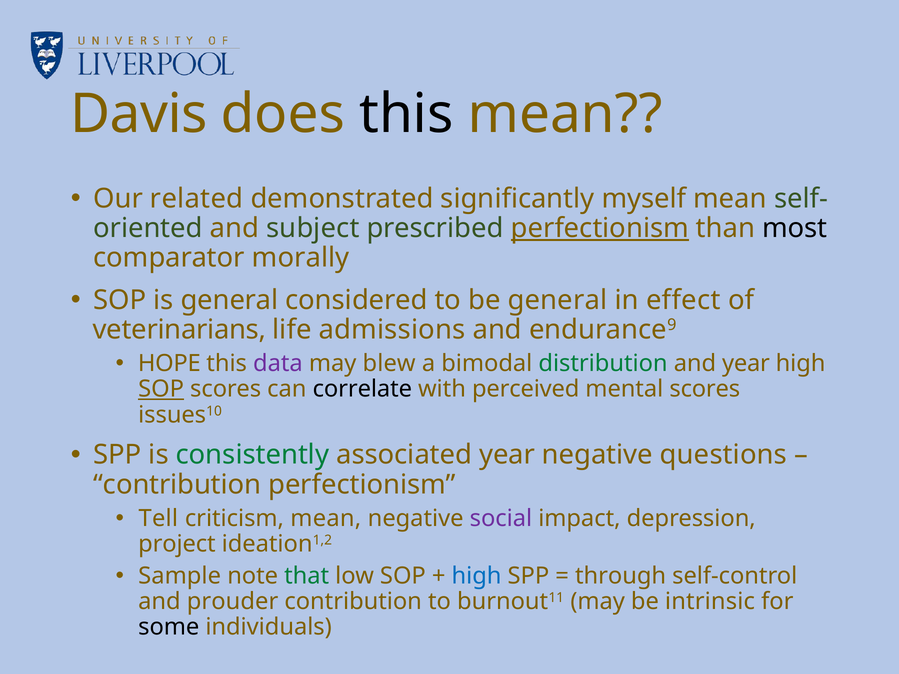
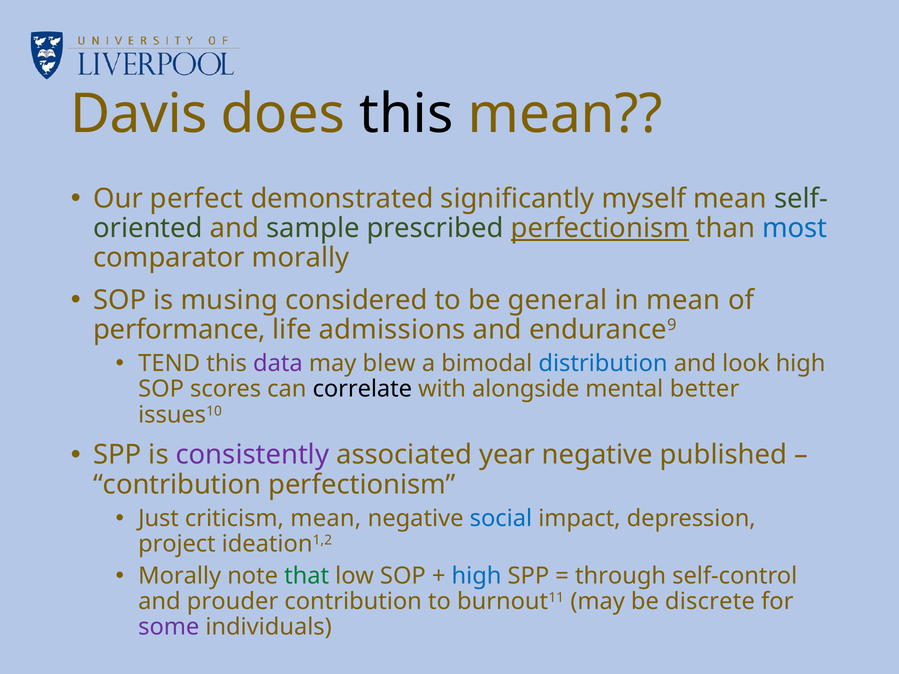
related: related -> perfect
subject: subject -> sample
most colour: black -> blue
is general: general -> musing
in effect: effect -> mean
veterinarians: veterinarians -> performance
HOPE: HOPE -> TEND
distribution colour: green -> blue
and year: year -> look
SOP at (161, 389) underline: present -> none
perceived: perceived -> alongside
mental scores: scores -> better
consistently colour: green -> purple
questions: questions -> published
Tell: Tell -> Just
social colour: purple -> blue
Sample at (180, 576): Sample -> Morally
intrinsic: intrinsic -> discrete
some colour: black -> purple
